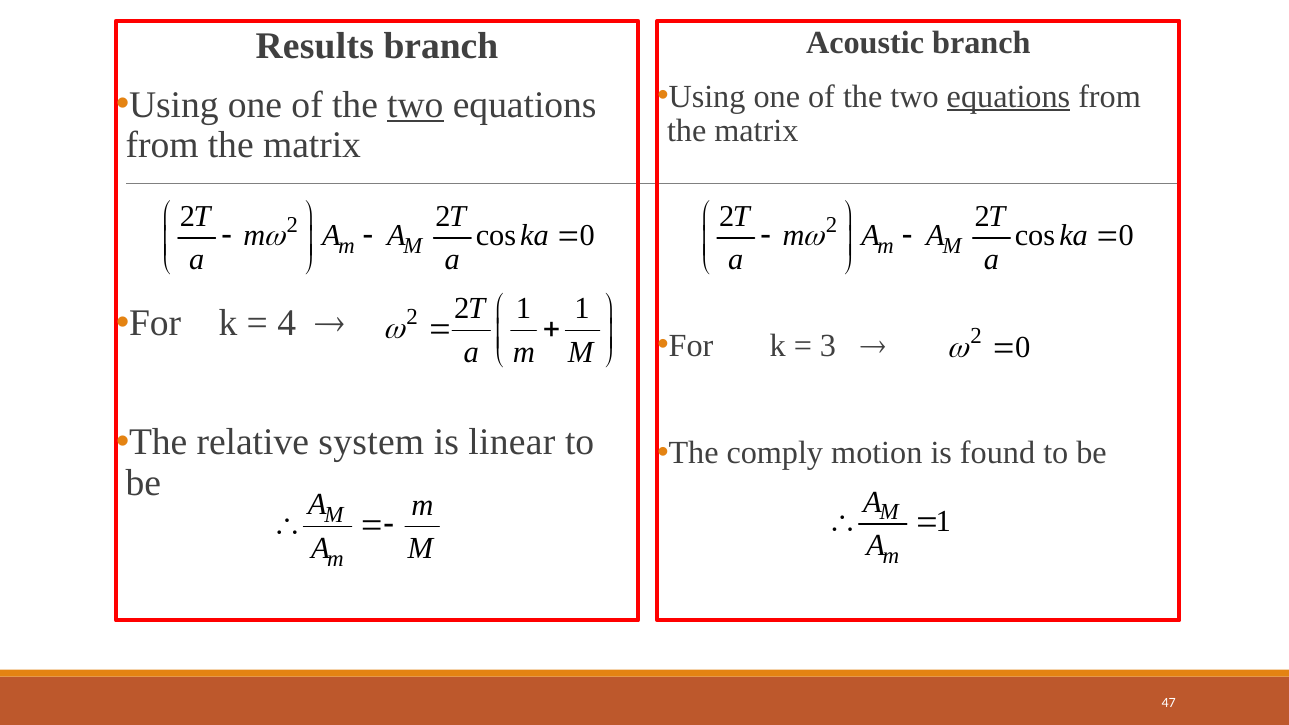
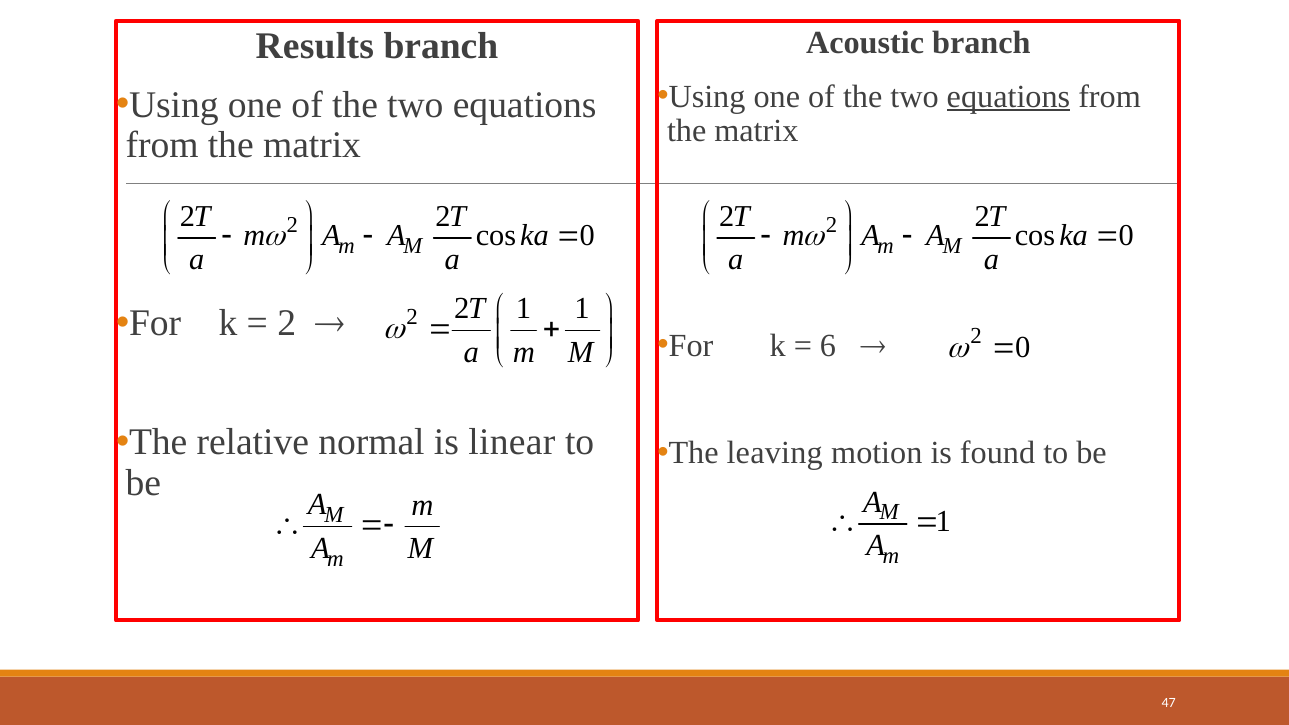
two at (415, 105) underline: present -> none
4 at (287, 323): 4 -> 2
3: 3 -> 6
system: system -> normal
comply: comply -> leaving
